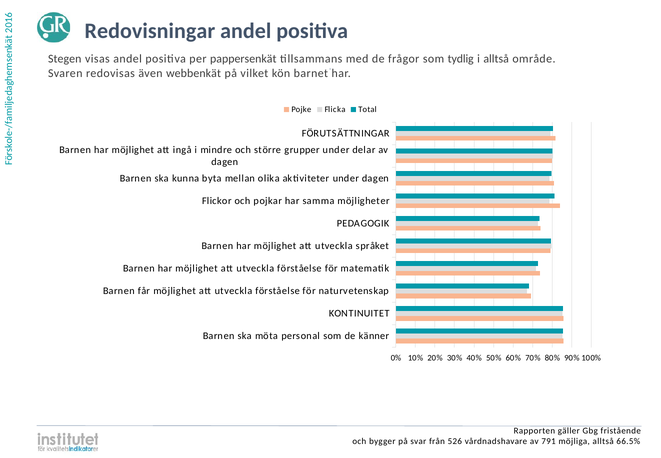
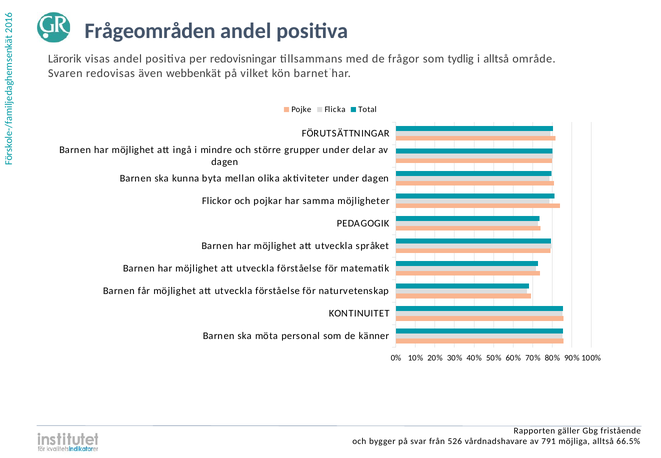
Redovisningar: Redovisningar -> Frågeområden
Stegen: Stegen -> Lärorik
pappersenkät: pappersenkät -> redovisningar
